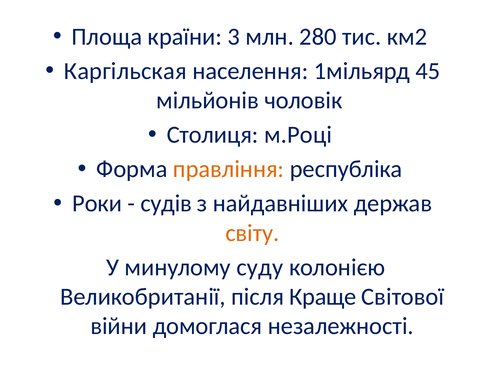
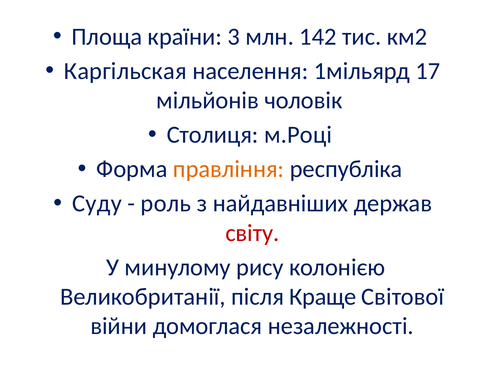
280: 280 -> 142
45: 45 -> 17
Роки: Роки -> Суду
судів: судів -> роль
світу colour: orange -> red
суду: суду -> рису
